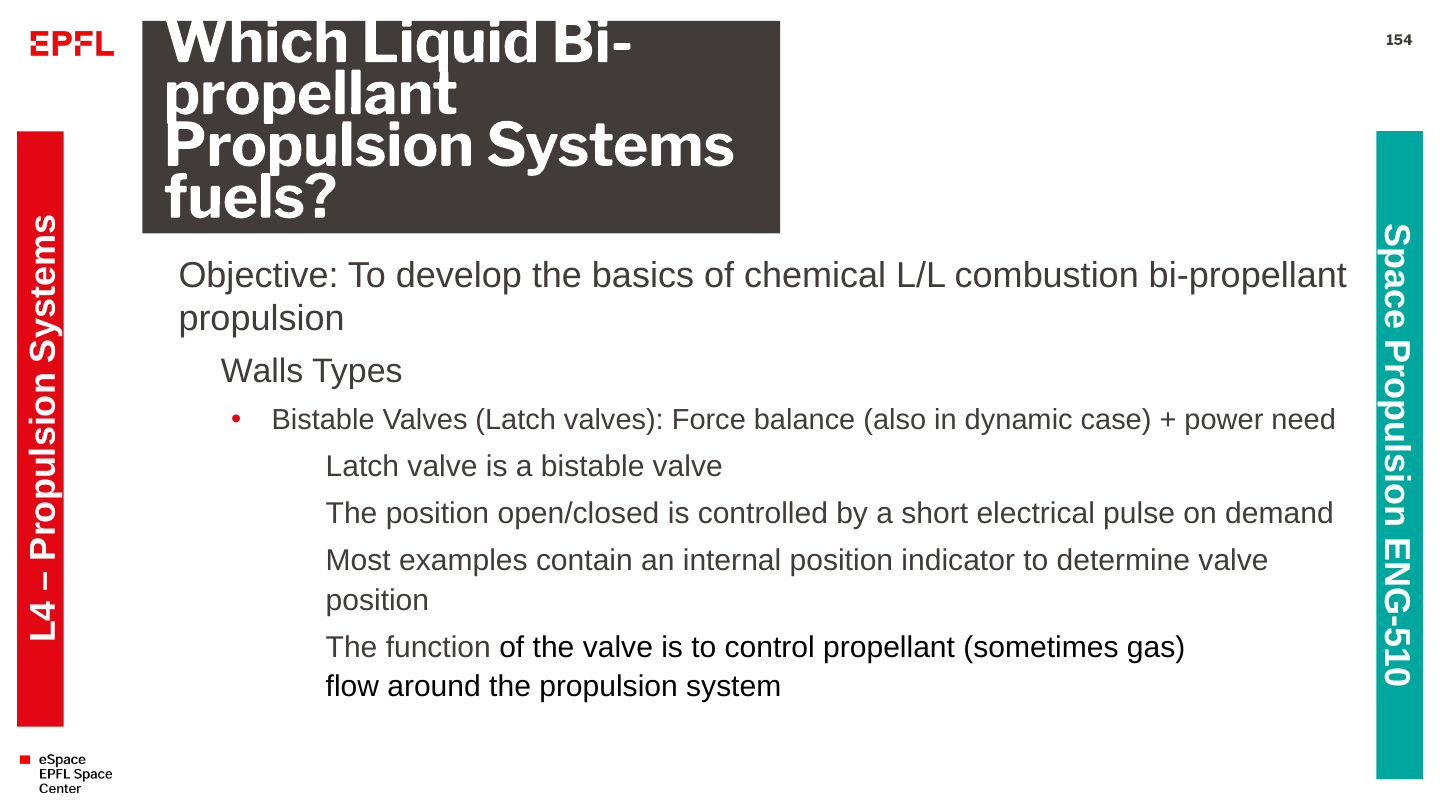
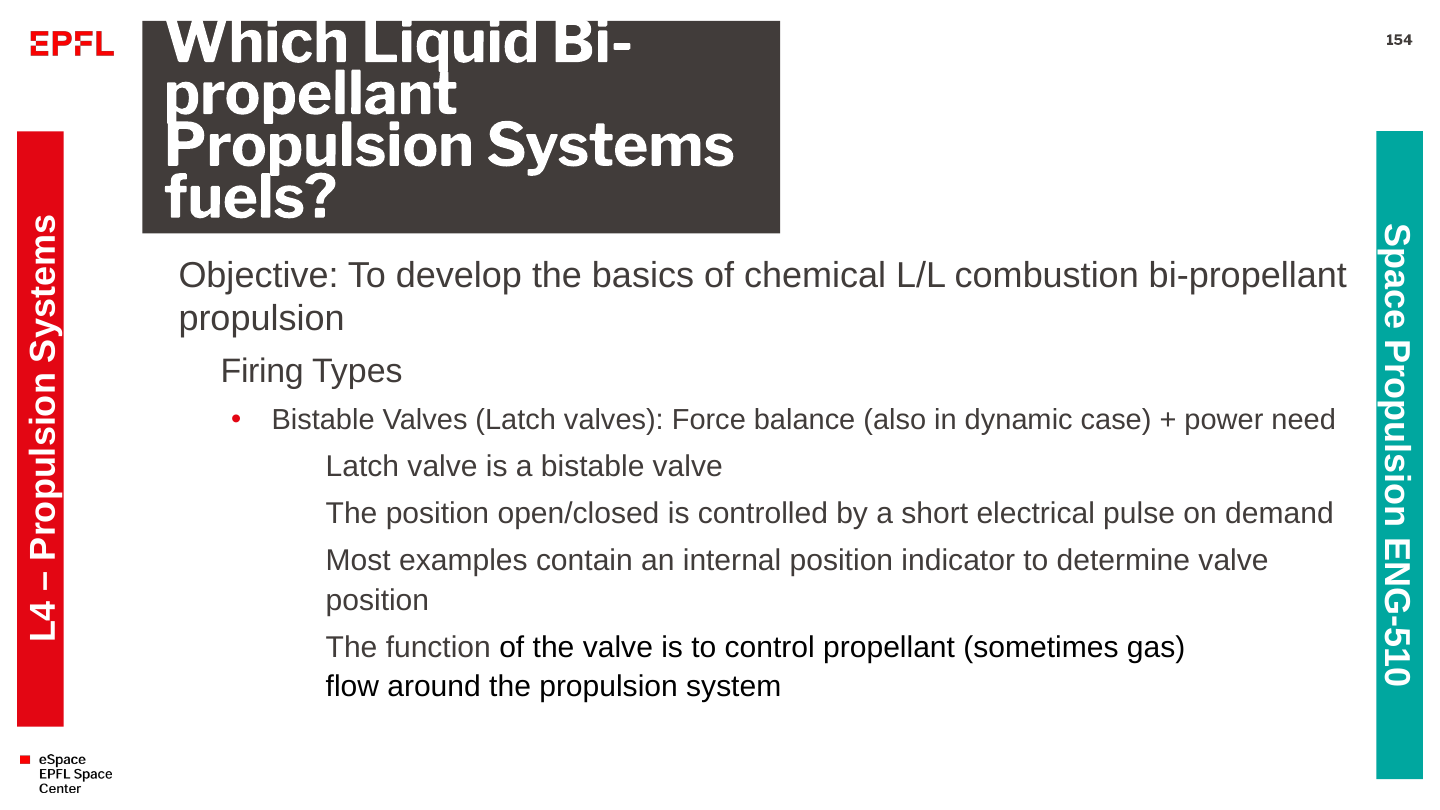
Walls: Walls -> Firing
